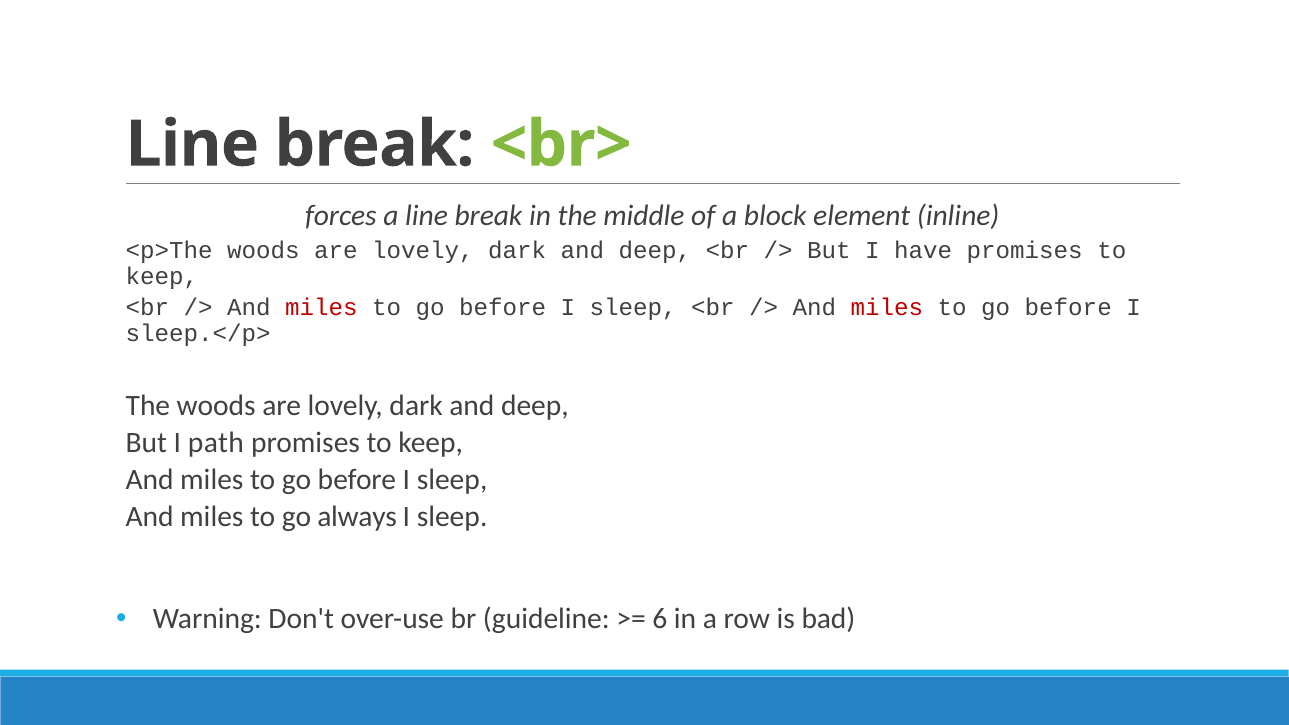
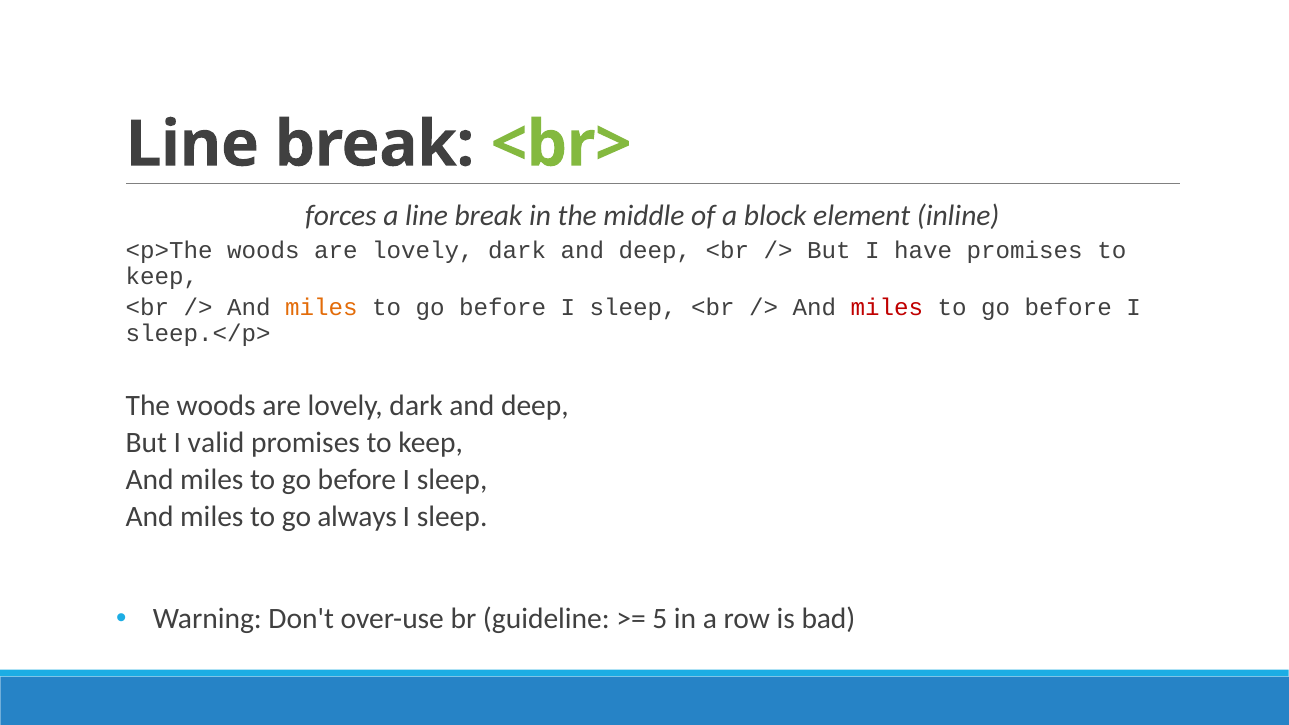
miles at (321, 308) colour: red -> orange
path: path -> valid
6: 6 -> 5
